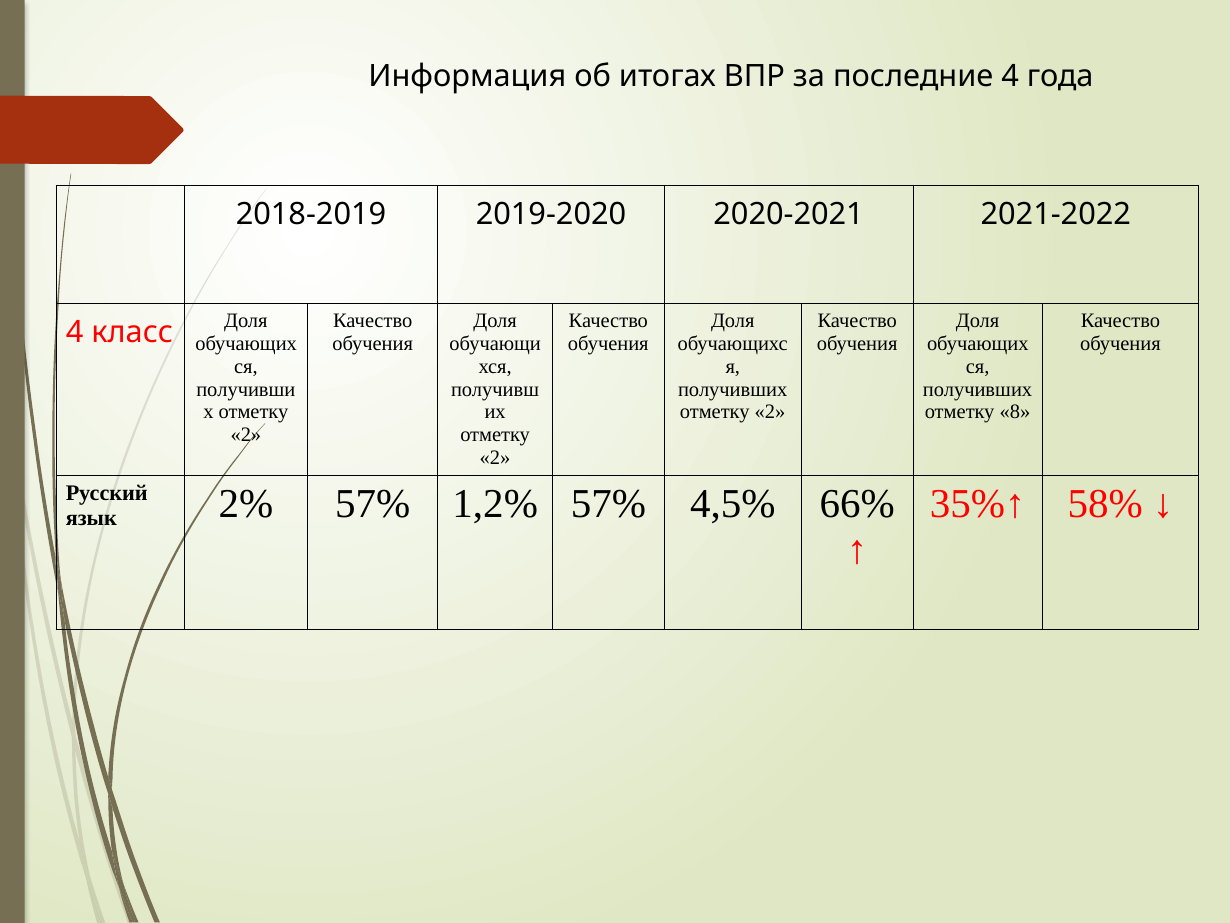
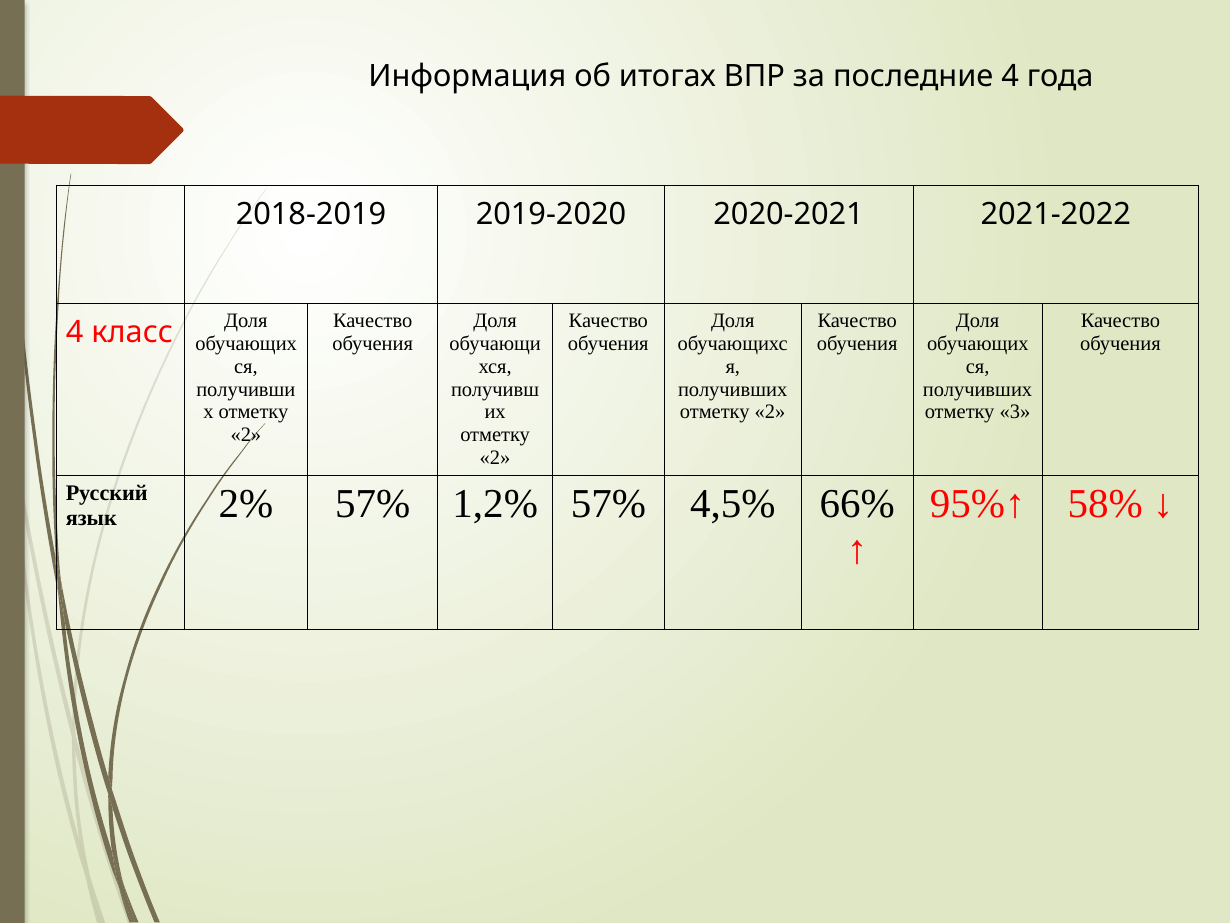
8: 8 -> 3
35%↑: 35%↑ -> 95%↑
